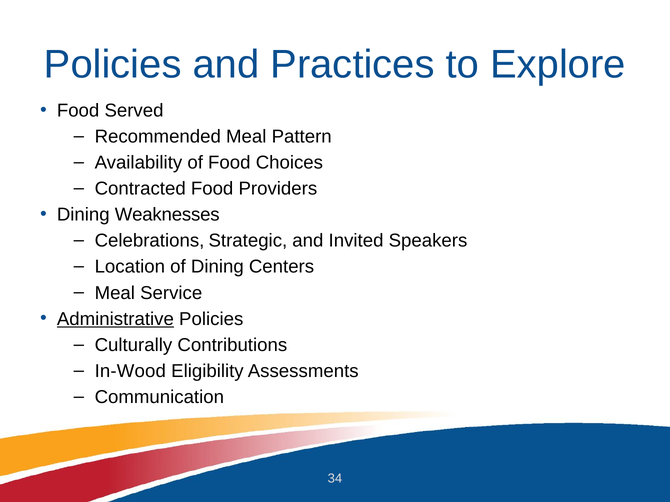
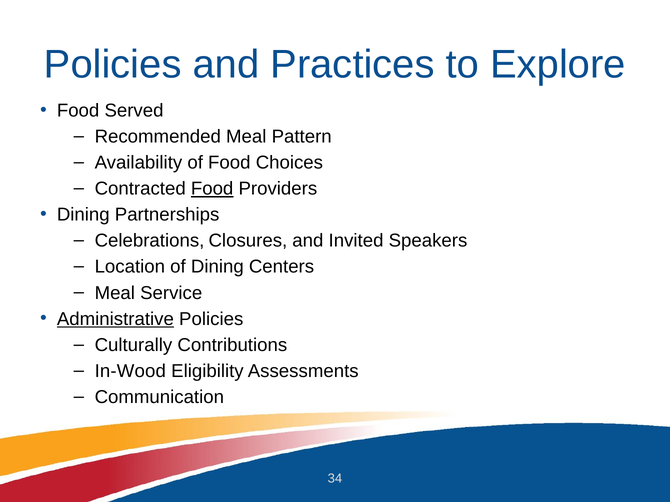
Food at (212, 189) underline: none -> present
Weaknesses: Weaknesses -> Partnerships
Strategic: Strategic -> Closures
